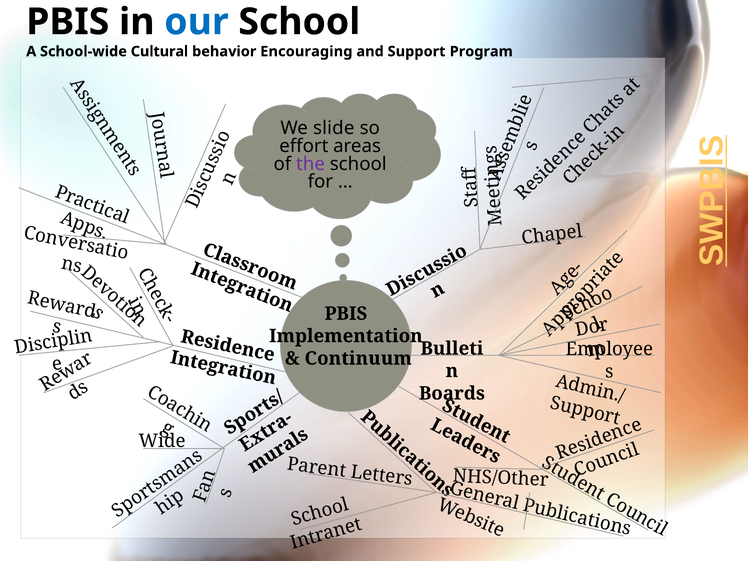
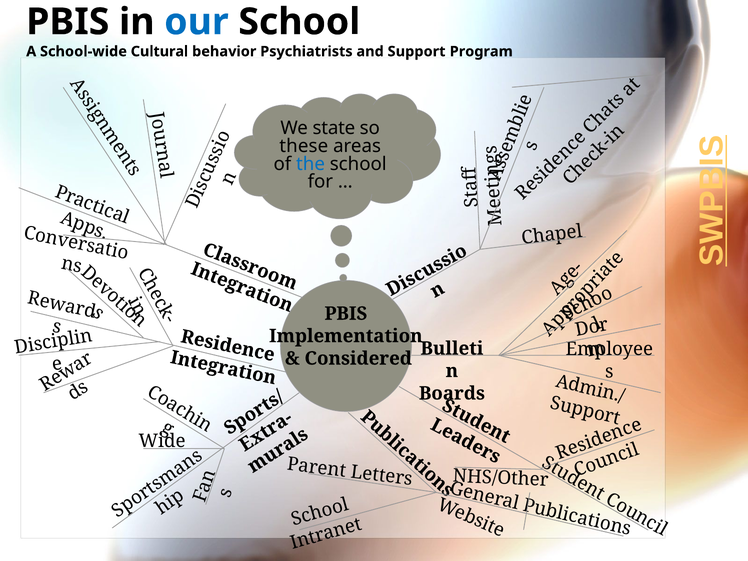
Encouraging: Encouraging -> Psychiatrists
slide: slide -> state
effort: effort -> these
the colour: purple -> blue
Continuum: Continuum -> Considered
